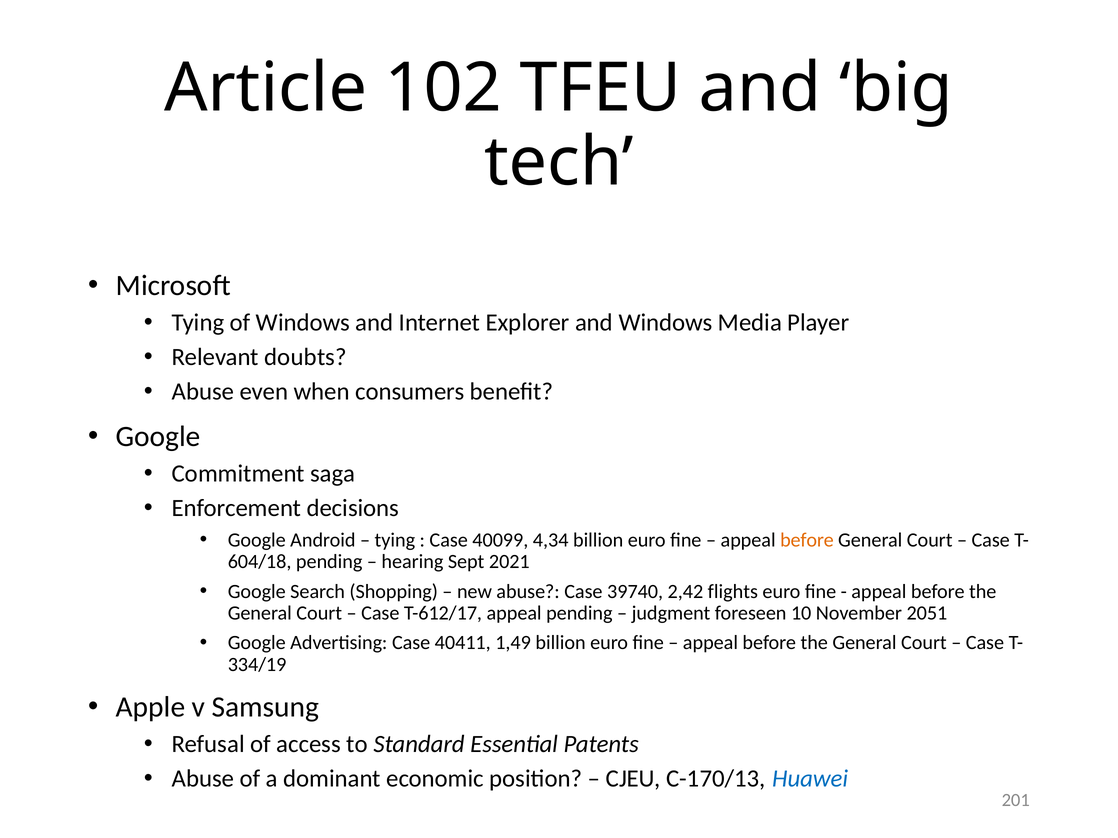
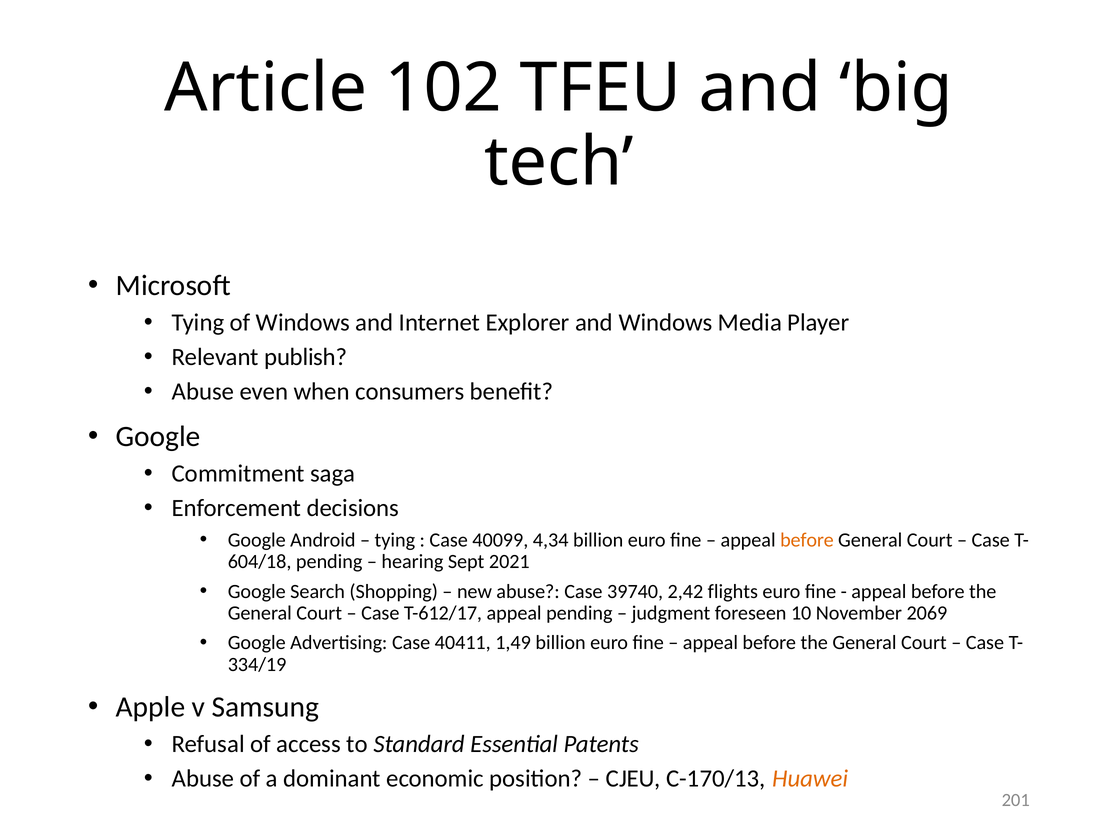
doubts: doubts -> publish
2051: 2051 -> 2069
Huawei colour: blue -> orange
